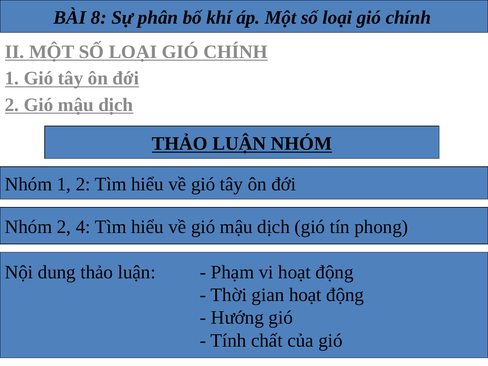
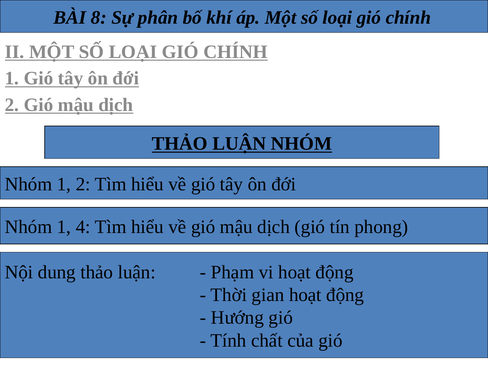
2 at (64, 227): 2 -> 1
